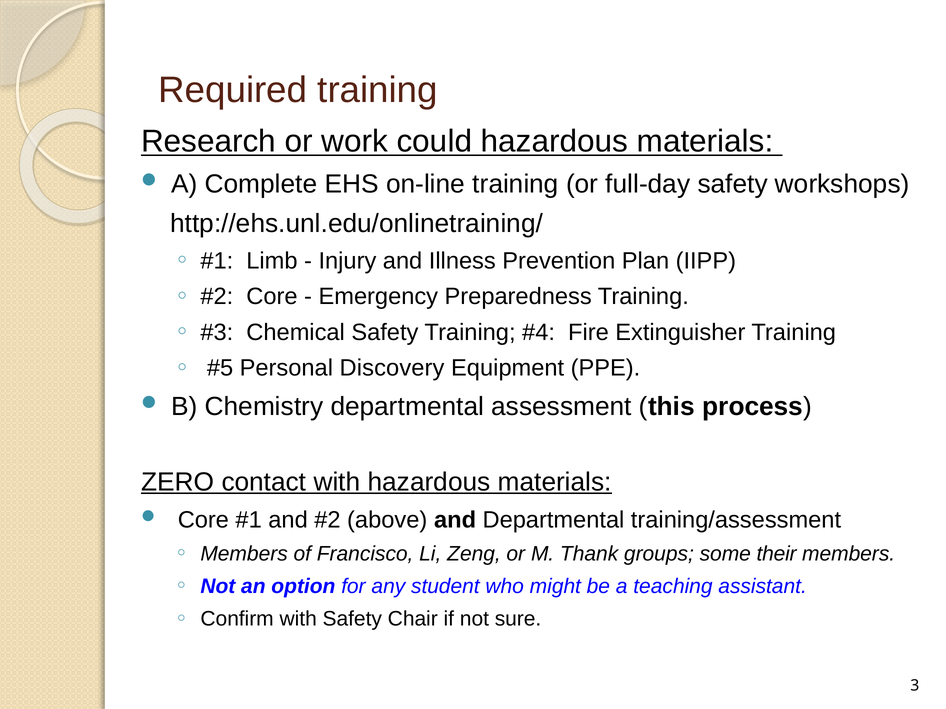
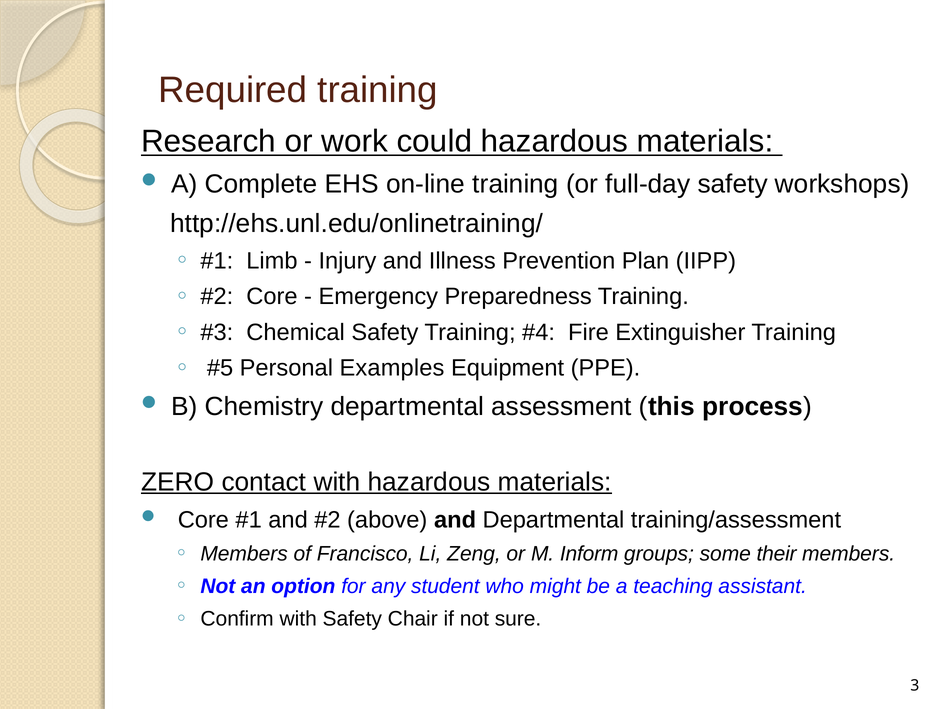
Discovery: Discovery -> Examples
Thank: Thank -> Inform
